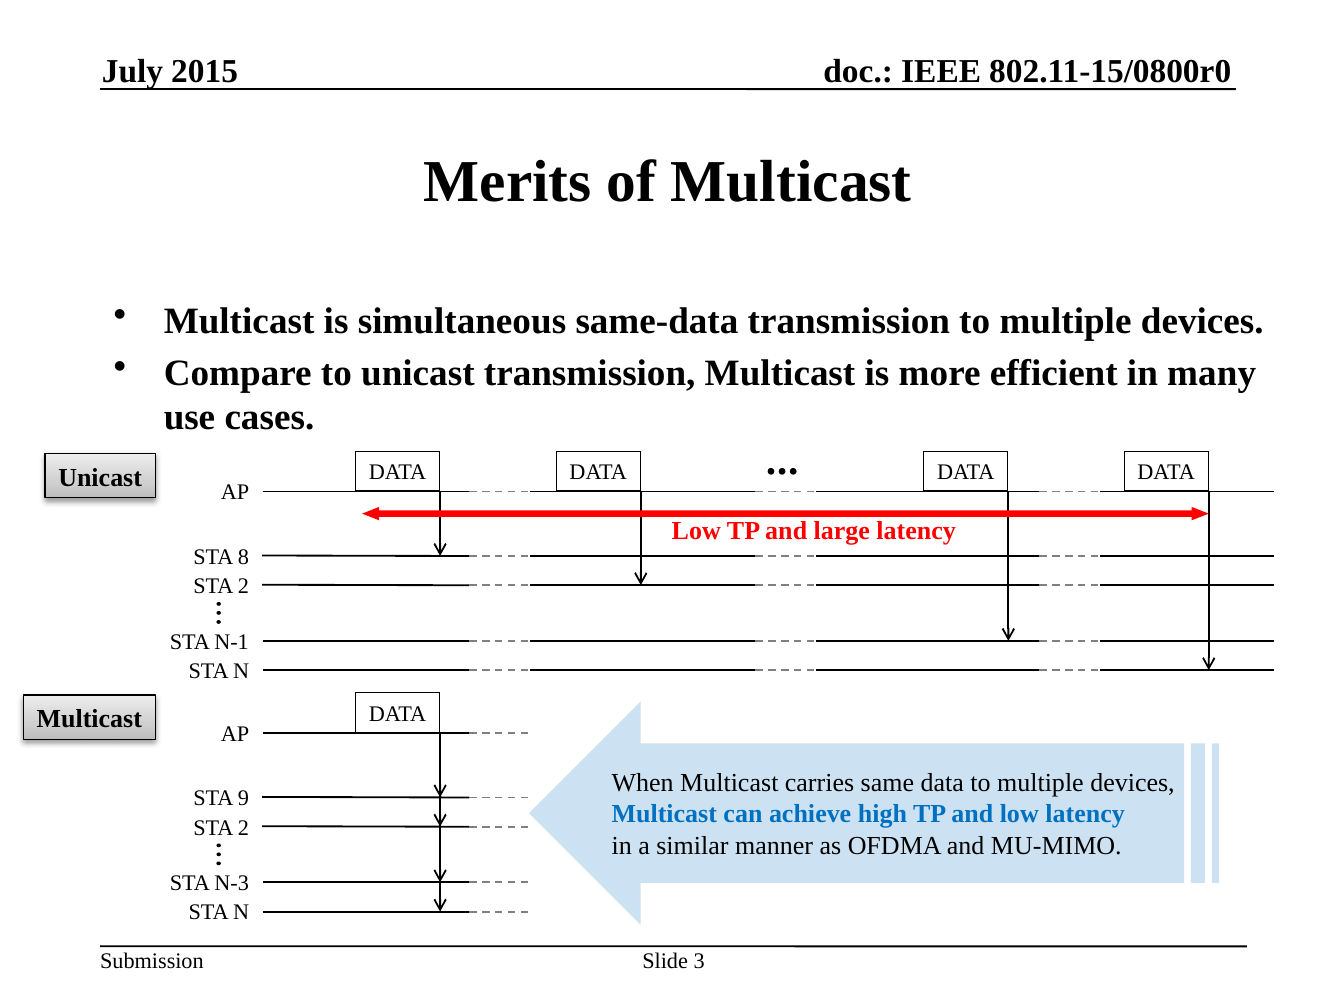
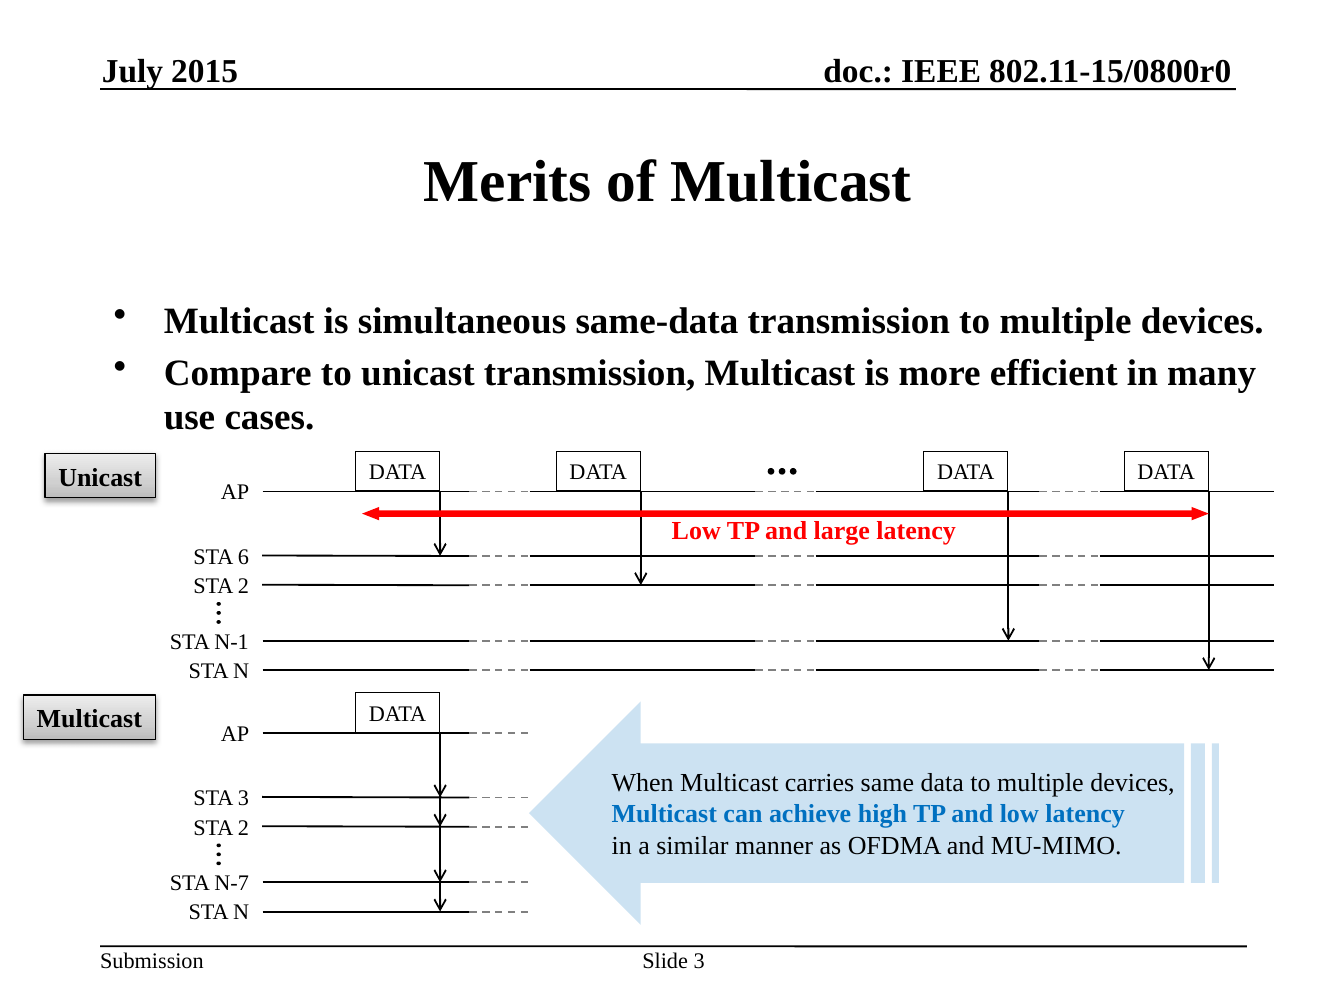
8: 8 -> 6
STA 9: 9 -> 3
N-3: N-3 -> N-7
